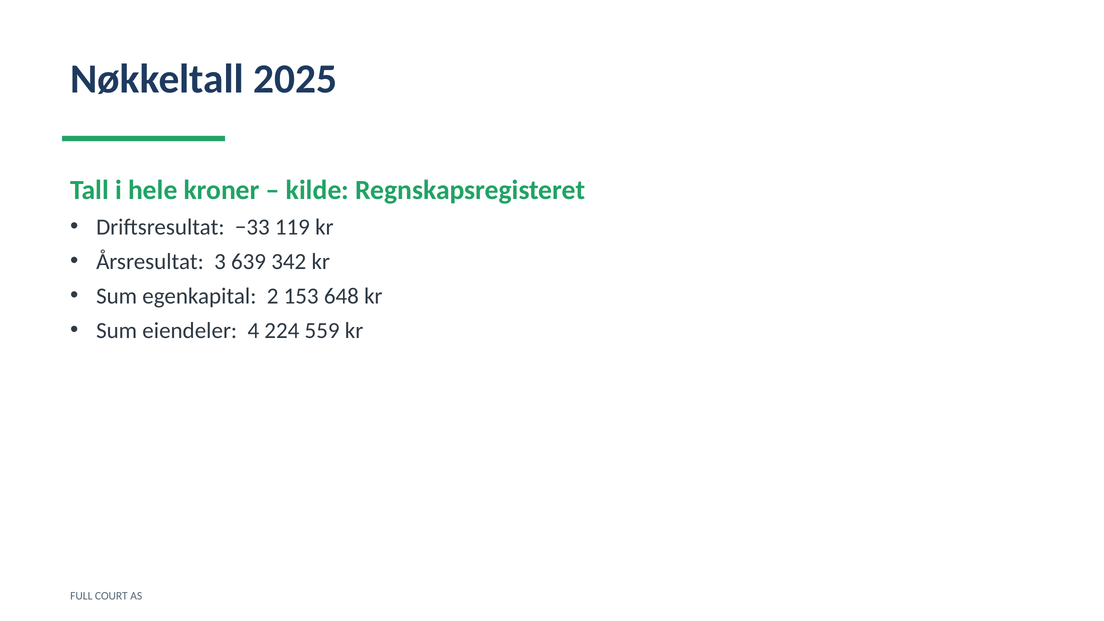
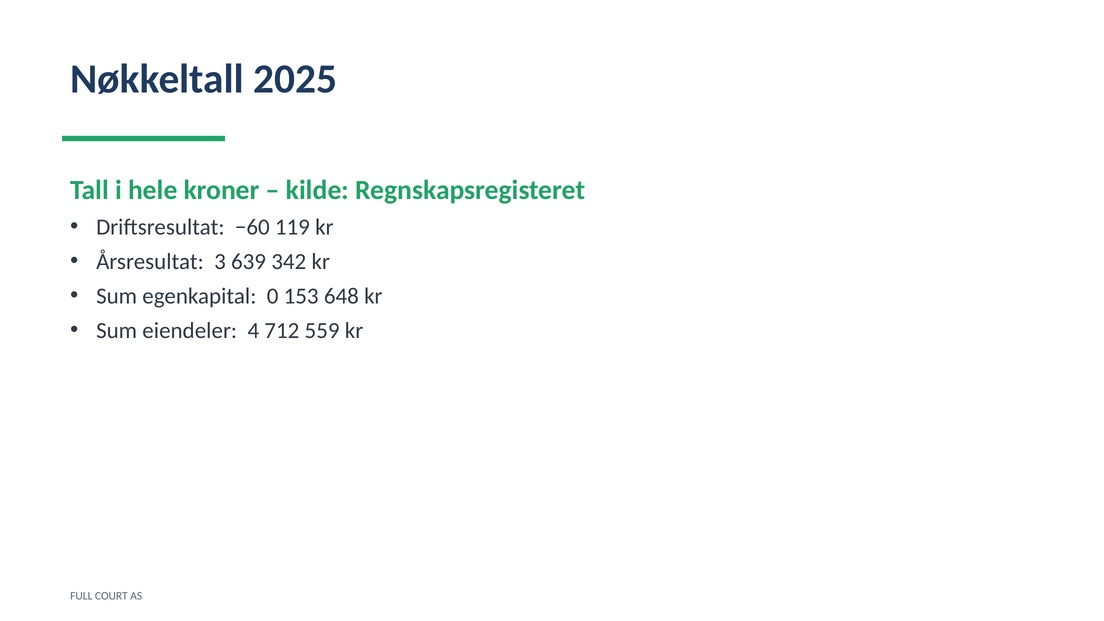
−33: −33 -> −60
2: 2 -> 0
224: 224 -> 712
